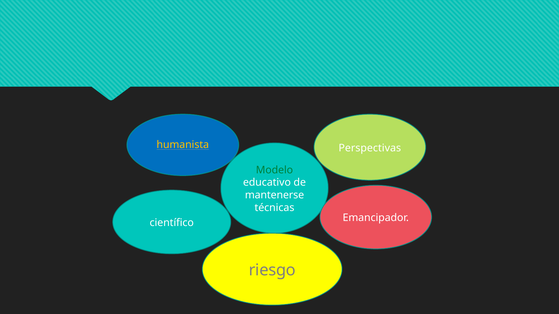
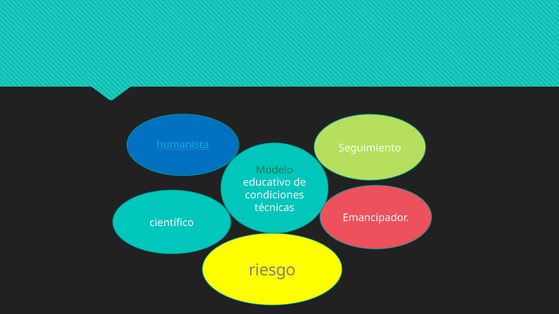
humanista colour: yellow -> light blue
Perspectivas: Perspectivas -> Seguimiento
mantenerse: mantenerse -> condiciones
